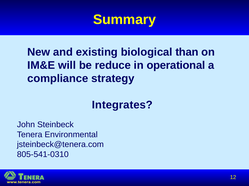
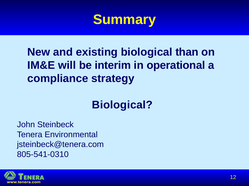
reduce: reduce -> interim
Integrates at (122, 105): Integrates -> Biological
